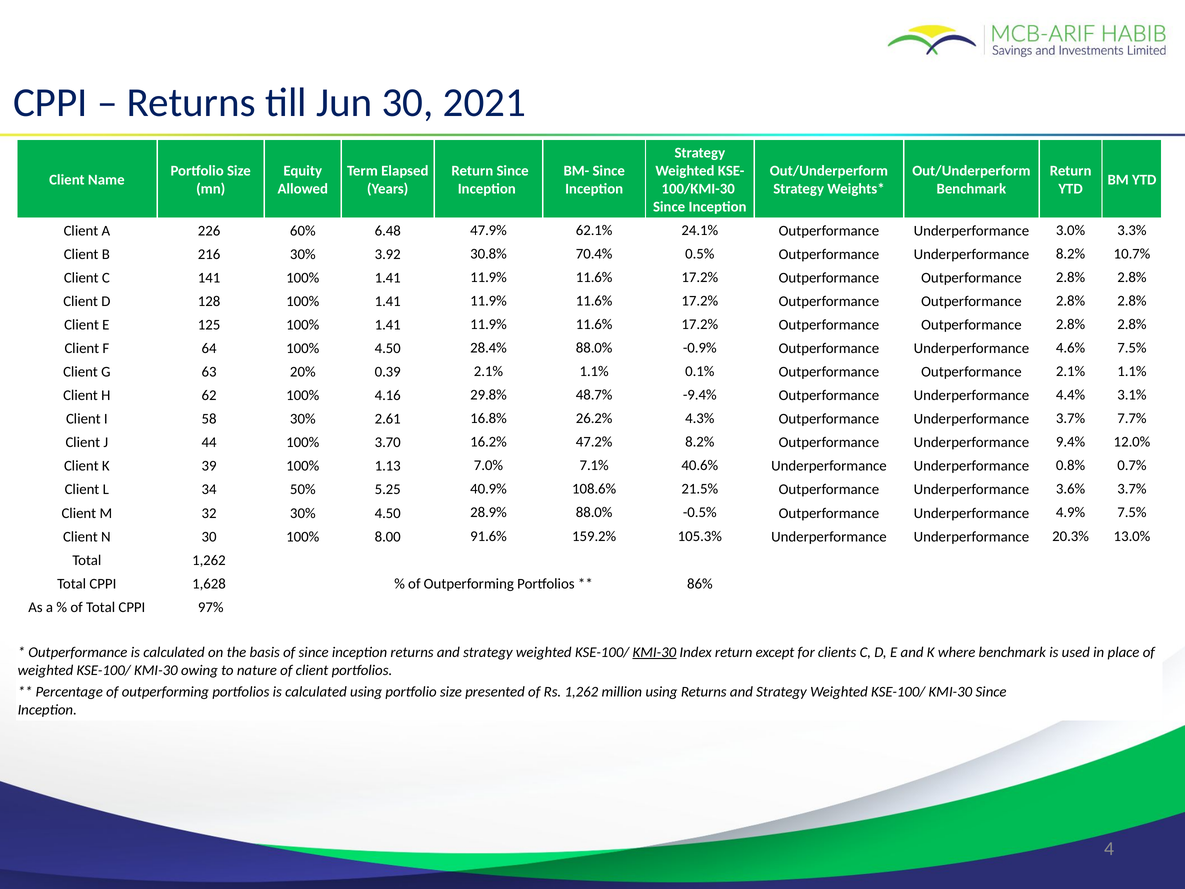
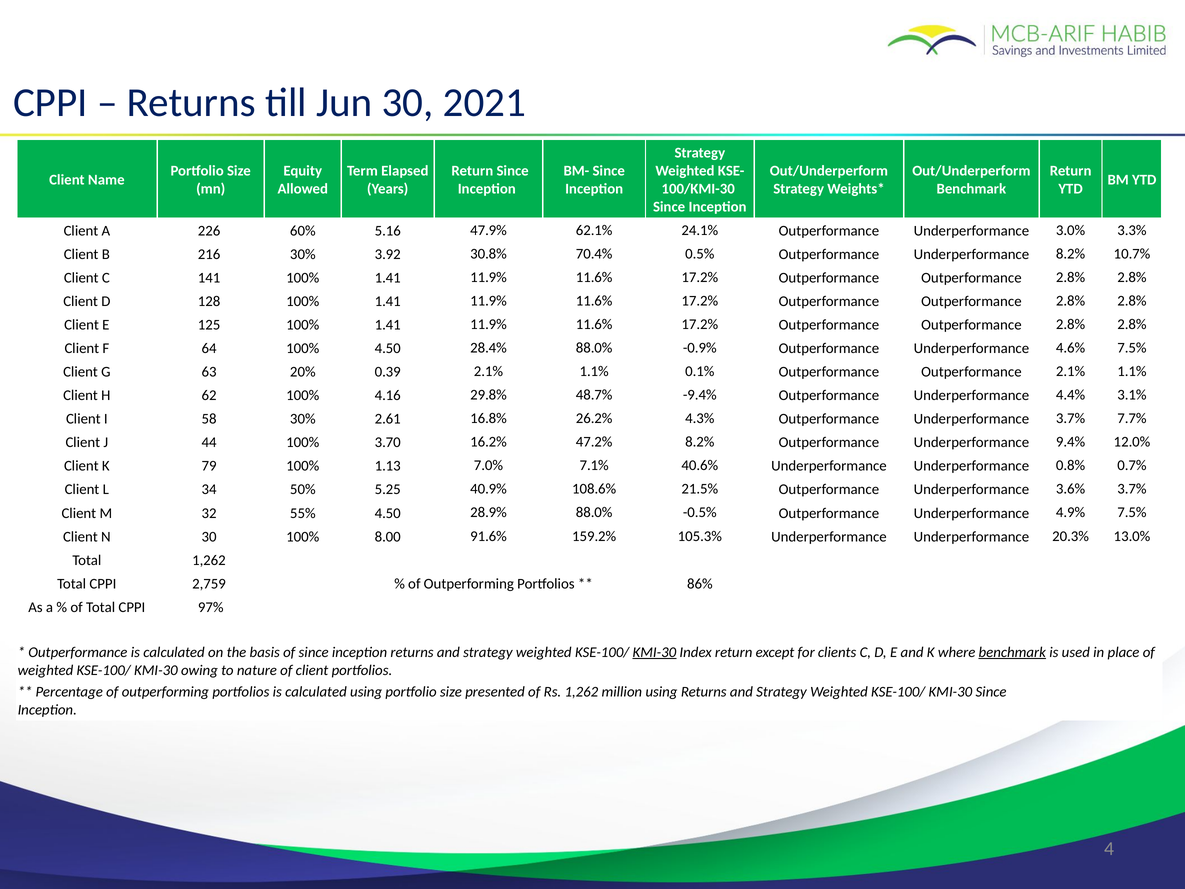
6.48: 6.48 -> 5.16
39: 39 -> 79
32 30%: 30% -> 55%
1,628: 1,628 -> 2,759
benchmark at (1012, 652) underline: none -> present
